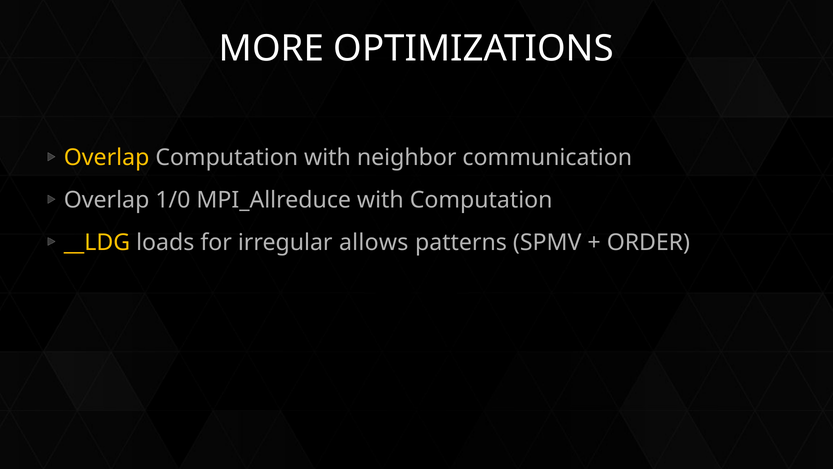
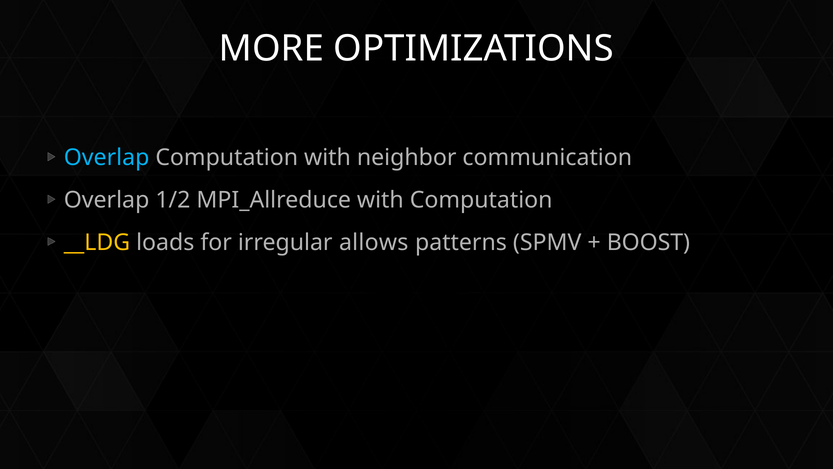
Overlap at (107, 158) colour: yellow -> light blue
1/0: 1/0 -> 1/2
ORDER: ORDER -> BOOST
